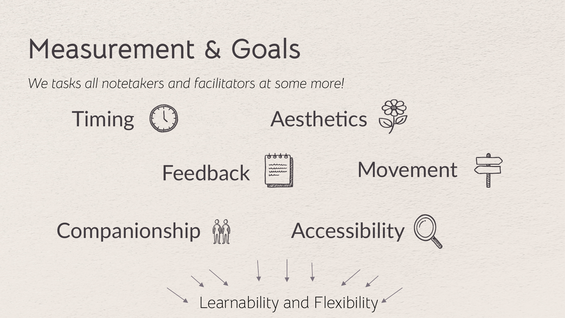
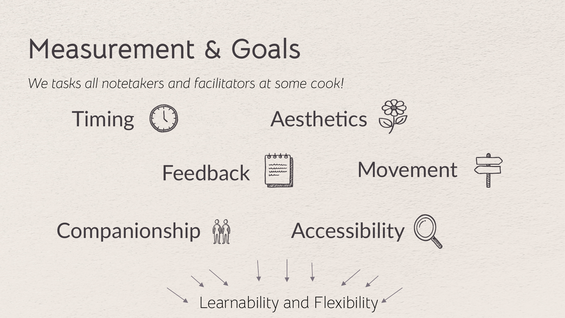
more: more -> cook
